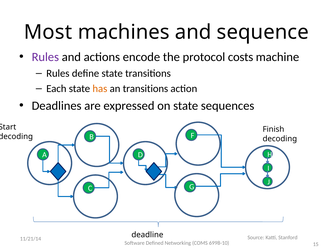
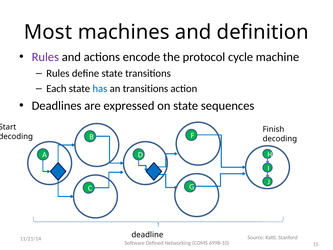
sequence: sequence -> definition
costs: costs -> cycle
has colour: orange -> blue
